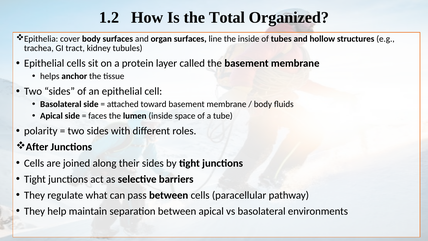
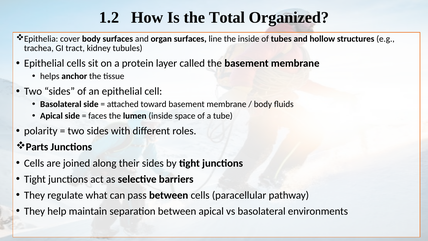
After: After -> Parts
